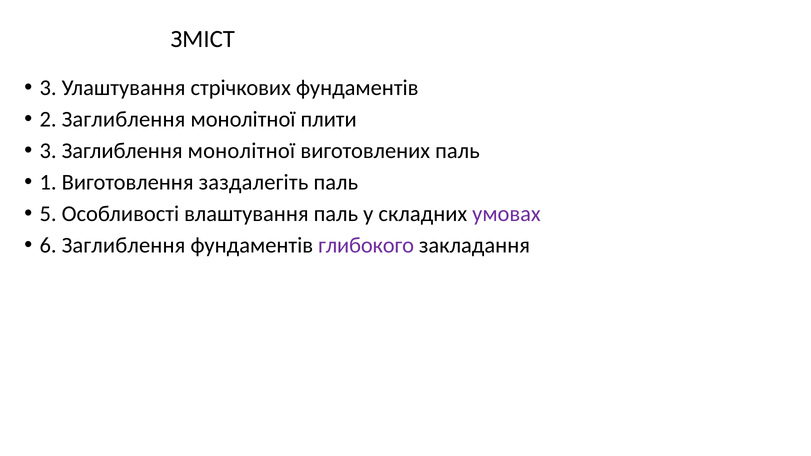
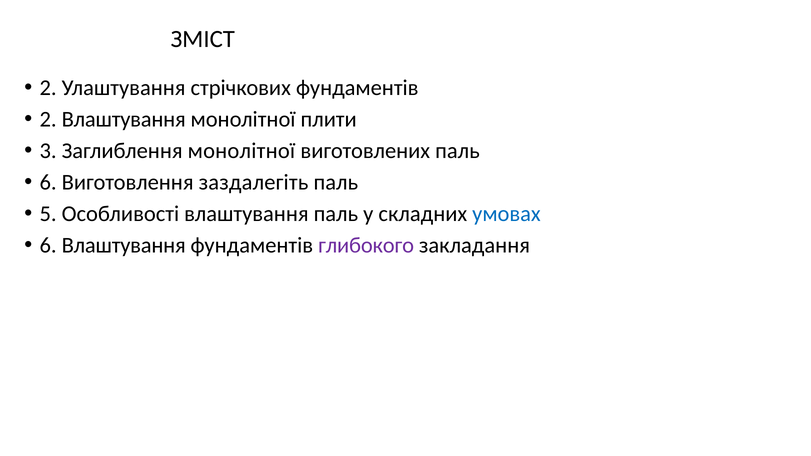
3 at (48, 88): 3 -> 2
2 Заглиблення: Заглиблення -> Влаштування
1 at (48, 183): 1 -> 6
умовах colour: purple -> blue
6 Заглиблення: Заглиблення -> Влаштування
